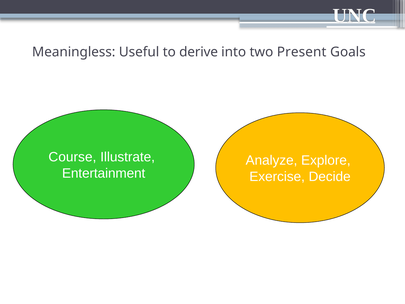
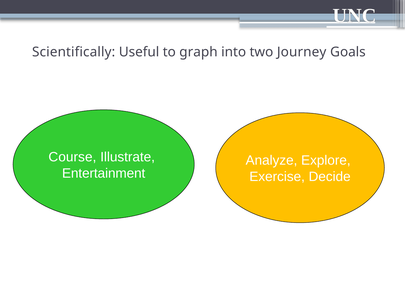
Meaningless: Meaningless -> Scientifically
derive: derive -> graph
Present: Present -> Journey
